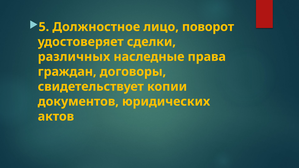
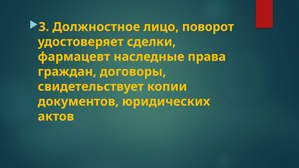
5: 5 -> 3
различных: различных -> фармацевт
